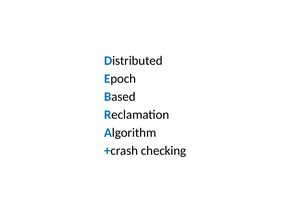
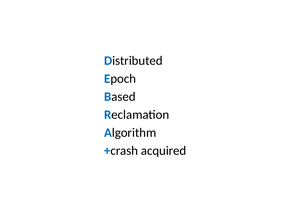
checking: checking -> acquired
